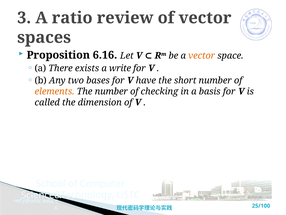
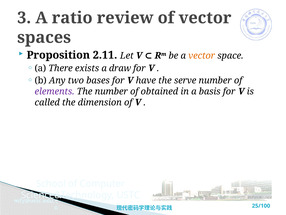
6.16: 6.16 -> 2.11
write: write -> draw
short: short -> serve
elements colour: orange -> purple
checking: checking -> obtained
